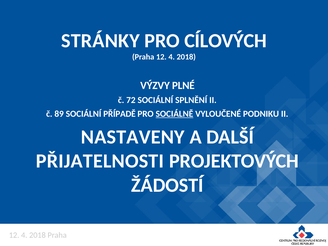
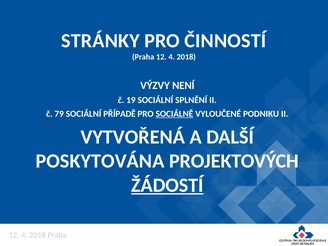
CÍLOVÝCH: CÍLOVÝCH -> ČINNOSTÍ
PLNÉ: PLNÉ -> NENÍ
72: 72 -> 19
89: 89 -> 79
NASTAVENY: NASTAVENY -> VYTVOŘENÁ
PŘIJATELNOSTI: PŘIJATELNOSTI -> POSKYTOVÁNA
ŽÁDOSTÍ underline: none -> present
